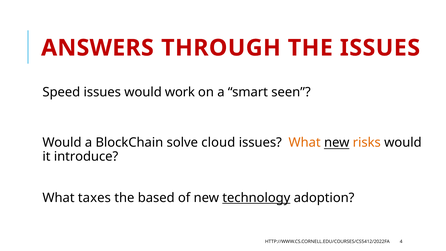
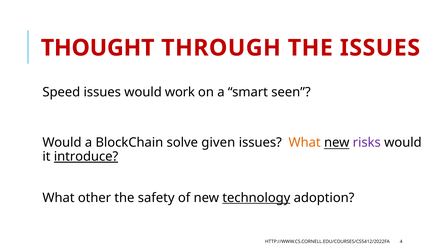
ANSWERS: ANSWERS -> THOUGHT
cloud: cloud -> given
risks colour: orange -> purple
introduce underline: none -> present
taxes: taxes -> other
based: based -> safety
